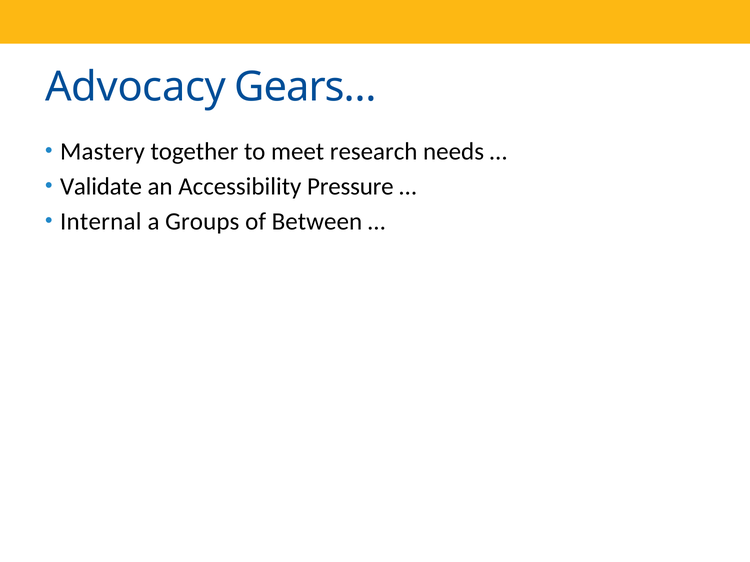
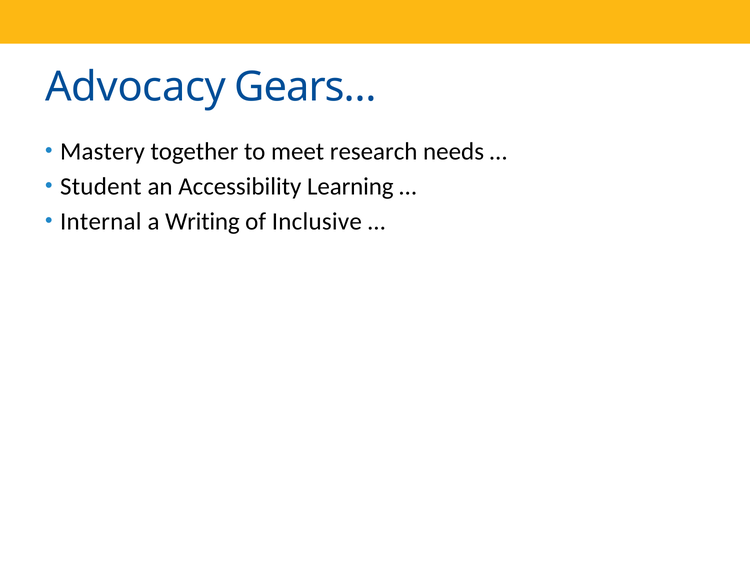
Validate: Validate -> Student
Pressure: Pressure -> Learning
Groups: Groups -> Writing
Between: Between -> Inclusive
